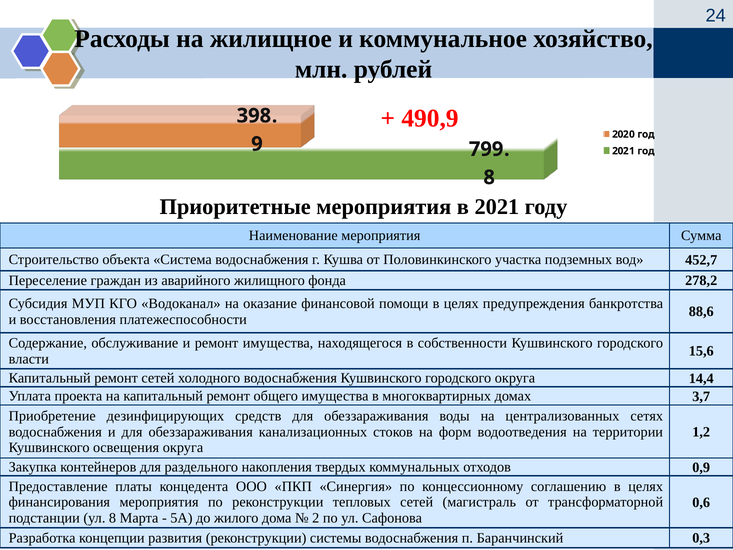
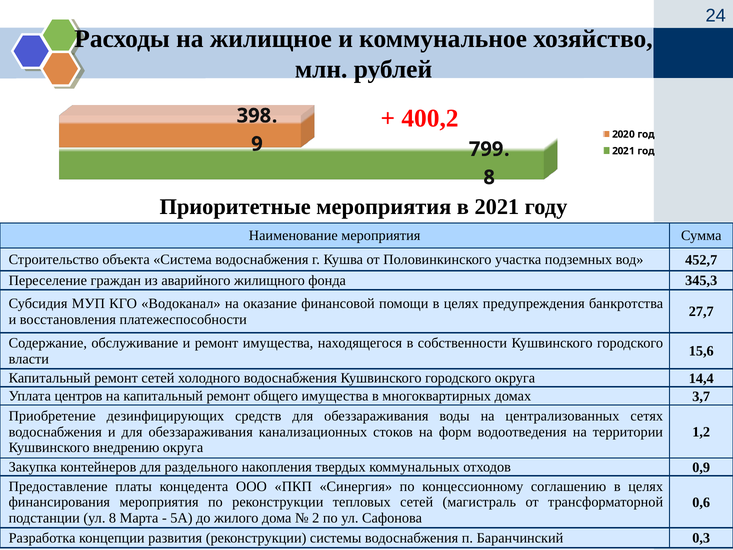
490,9: 490,9 -> 400,2
278,2: 278,2 -> 345,3
88,6: 88,6 -> 27,7
проекта: проекта -> центров
освещения: освещения -> внедрению
